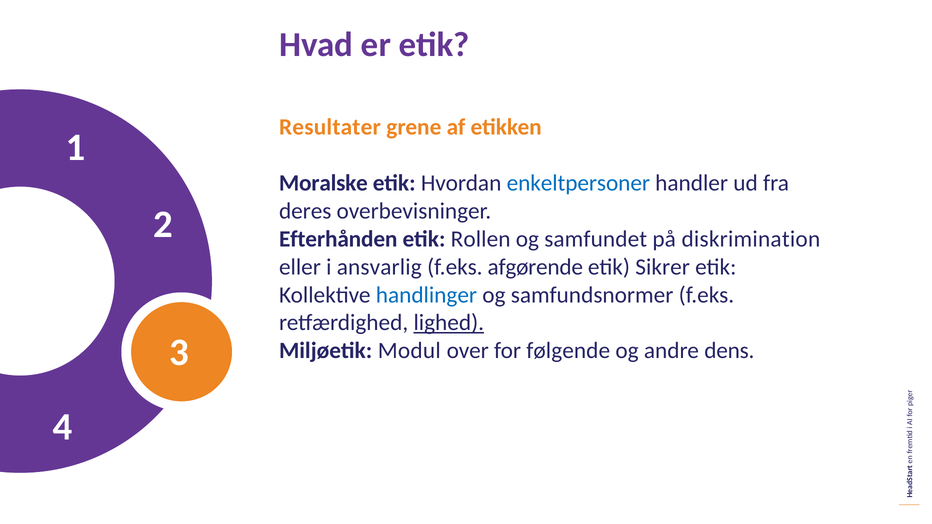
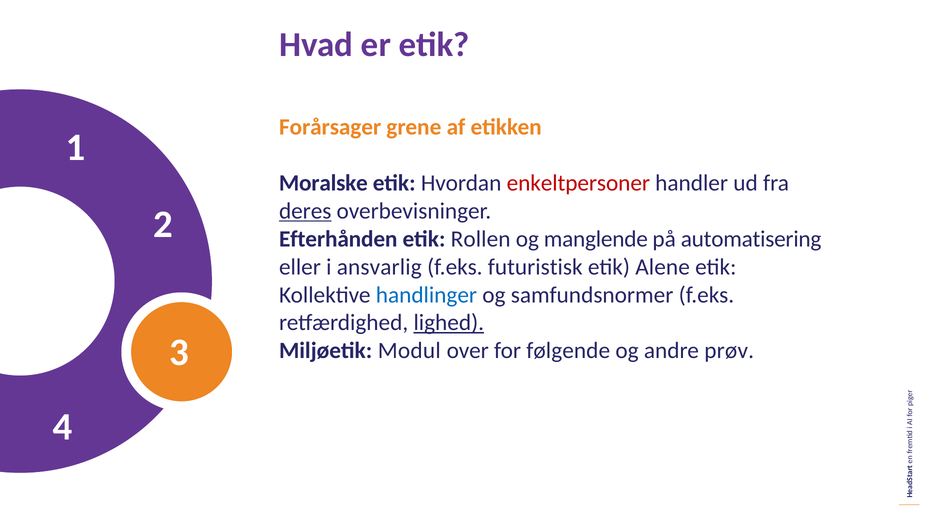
Resultater: Resultater -> Forårsager
enkeltpersoner colour: blue -> red
deres underline: none -> present
samfundet: samfundet -> manglende
diskrimination: diskrimination -> automatisering
afgørende: afgørende -> futuristisk
Sikrer: Sikrer -> Alene
dens: dens -> prøv
